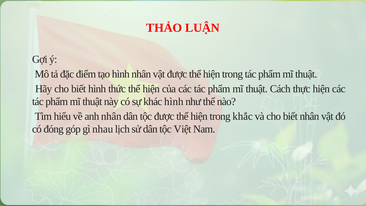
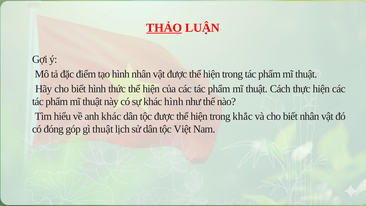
THẢO underline: none -> present
anh nhân: nhân -> khác
gì nhau: nhau -> thuật
